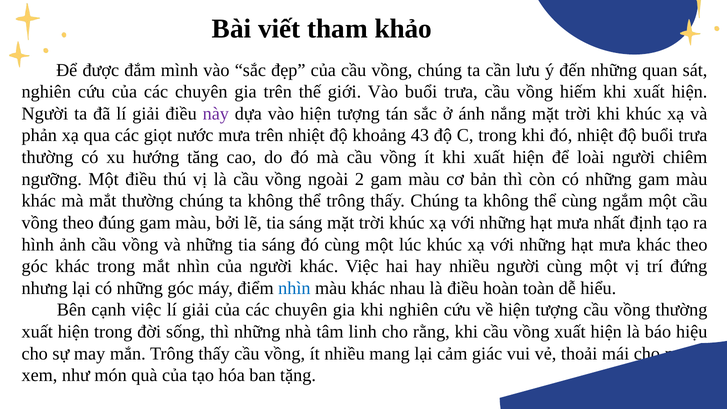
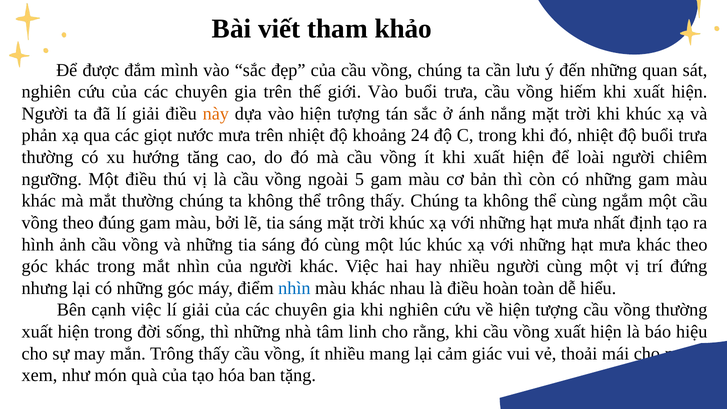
này colour: purple -> orange
43: 43 -> 24
2: 2 -> 5
